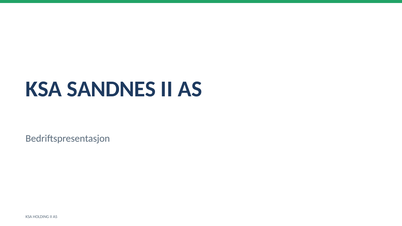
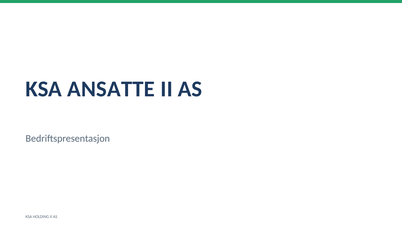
SANDNES: SANDNES -> ANSATTE
